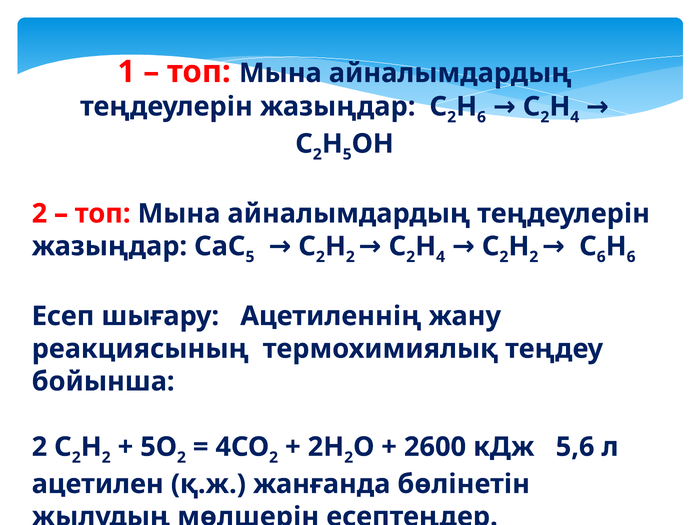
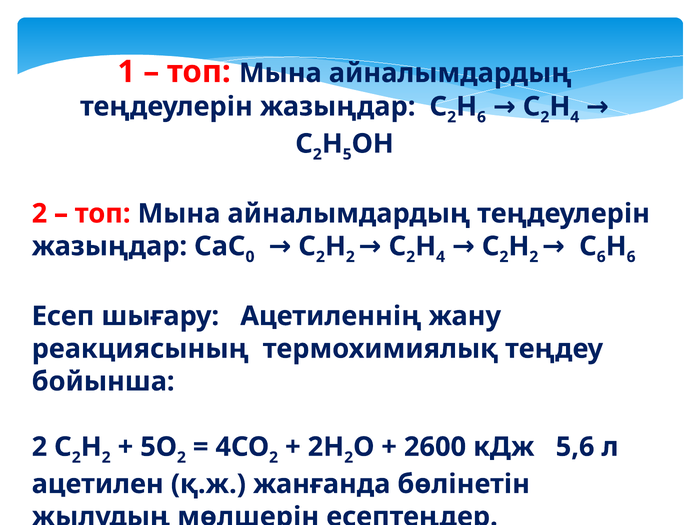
5 at (250, 257): 5 -> 0
